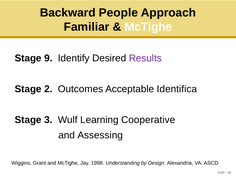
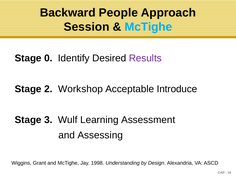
Familiar: Familiar -> Session
McTighe at (148, 27) colour: white -> light blue
9: 9 -> 0
Outcomes: Outcomes -> Workshop
Identifica: Identifica -> Introduce
Cooperative: Cooperative -> Assessment
